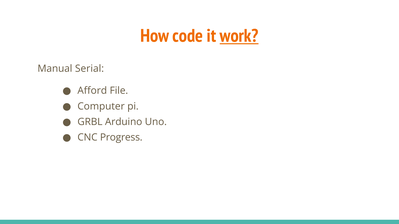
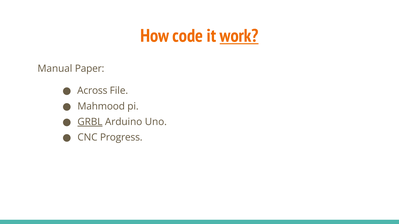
Serial: Serial -> Paper
Afford: Afford -> Across
Computer: Computer -> Mahmood
GRBL underline: none -> present
